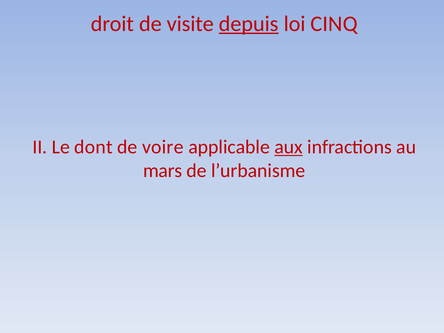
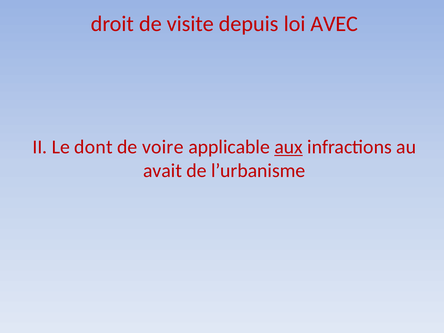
depuis underline: present -> none
CINQ: CINQ -> AVEC
mars: mars -> avait
